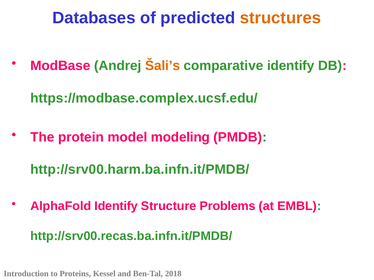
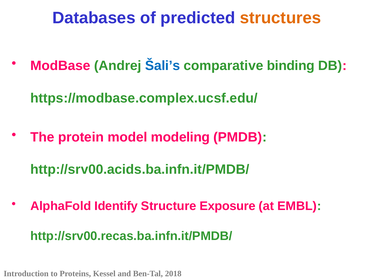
Šali’s colour: orange -> blue
comparative identify: identify -> binding
http://srv00.harm.ba.infn.it/PMDB/: http://srv00.harm.ba.infn.it/PMDB/ -> http://srv00.acids.ba.infn.it/PMDB/
Problems: Problems -> Exposure
